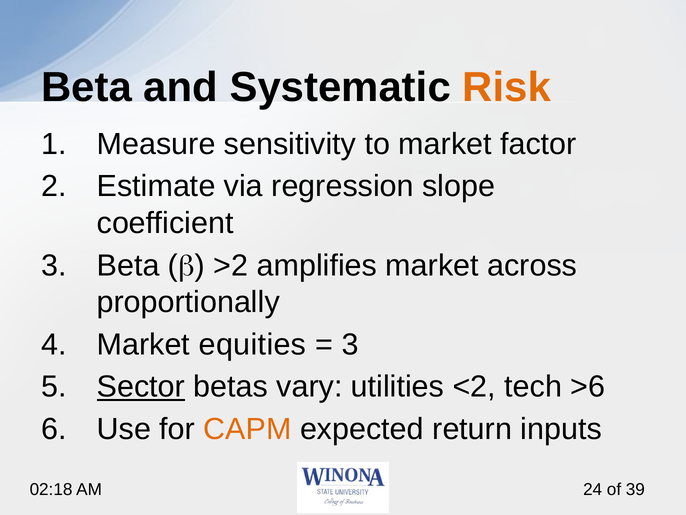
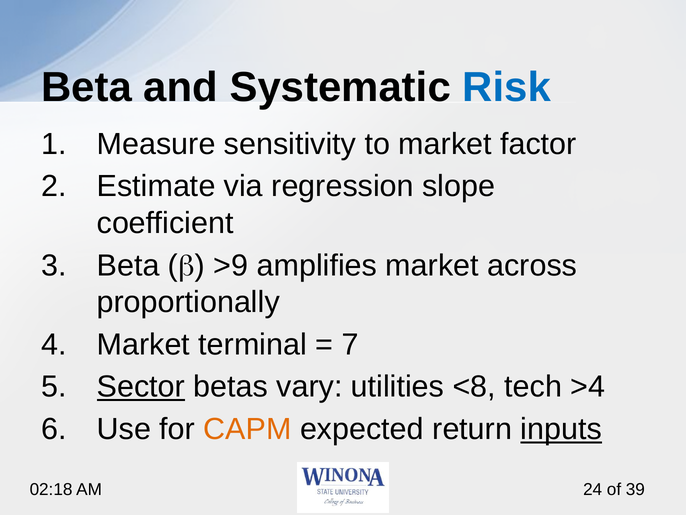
Risk colour: orange -> blue
>2: >2 -> >9
equities: equities -> terminal
3 at (350, 344): 3 -> 7
<2: <2 -> <8
>6: >6 -> >4
inputs underline: none -> present
